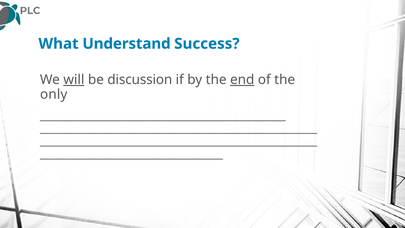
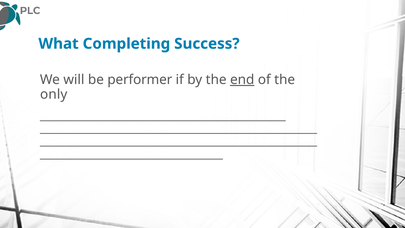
Understand: Understand -> Completing
will underline: present -> none
discussion: discussion -> performer
